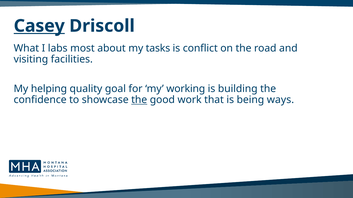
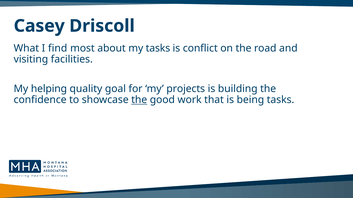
Casey underline: present -> none
labs: labs -> find
working: working -> projects
being ways: ways -> tasks
